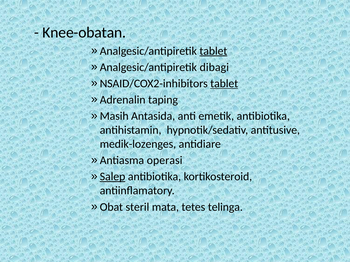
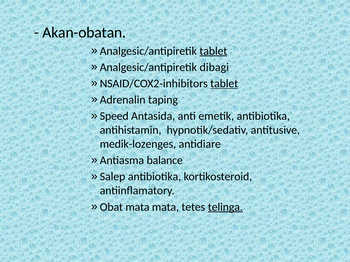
Knee-obatan: Knee-obatan -> Akan-obatan
Masih: Masih -> Speed
operasi: operasi -> balance
Salep underline: present -> none
Obat steril: steril -> mata
telinga underline: none -> present
